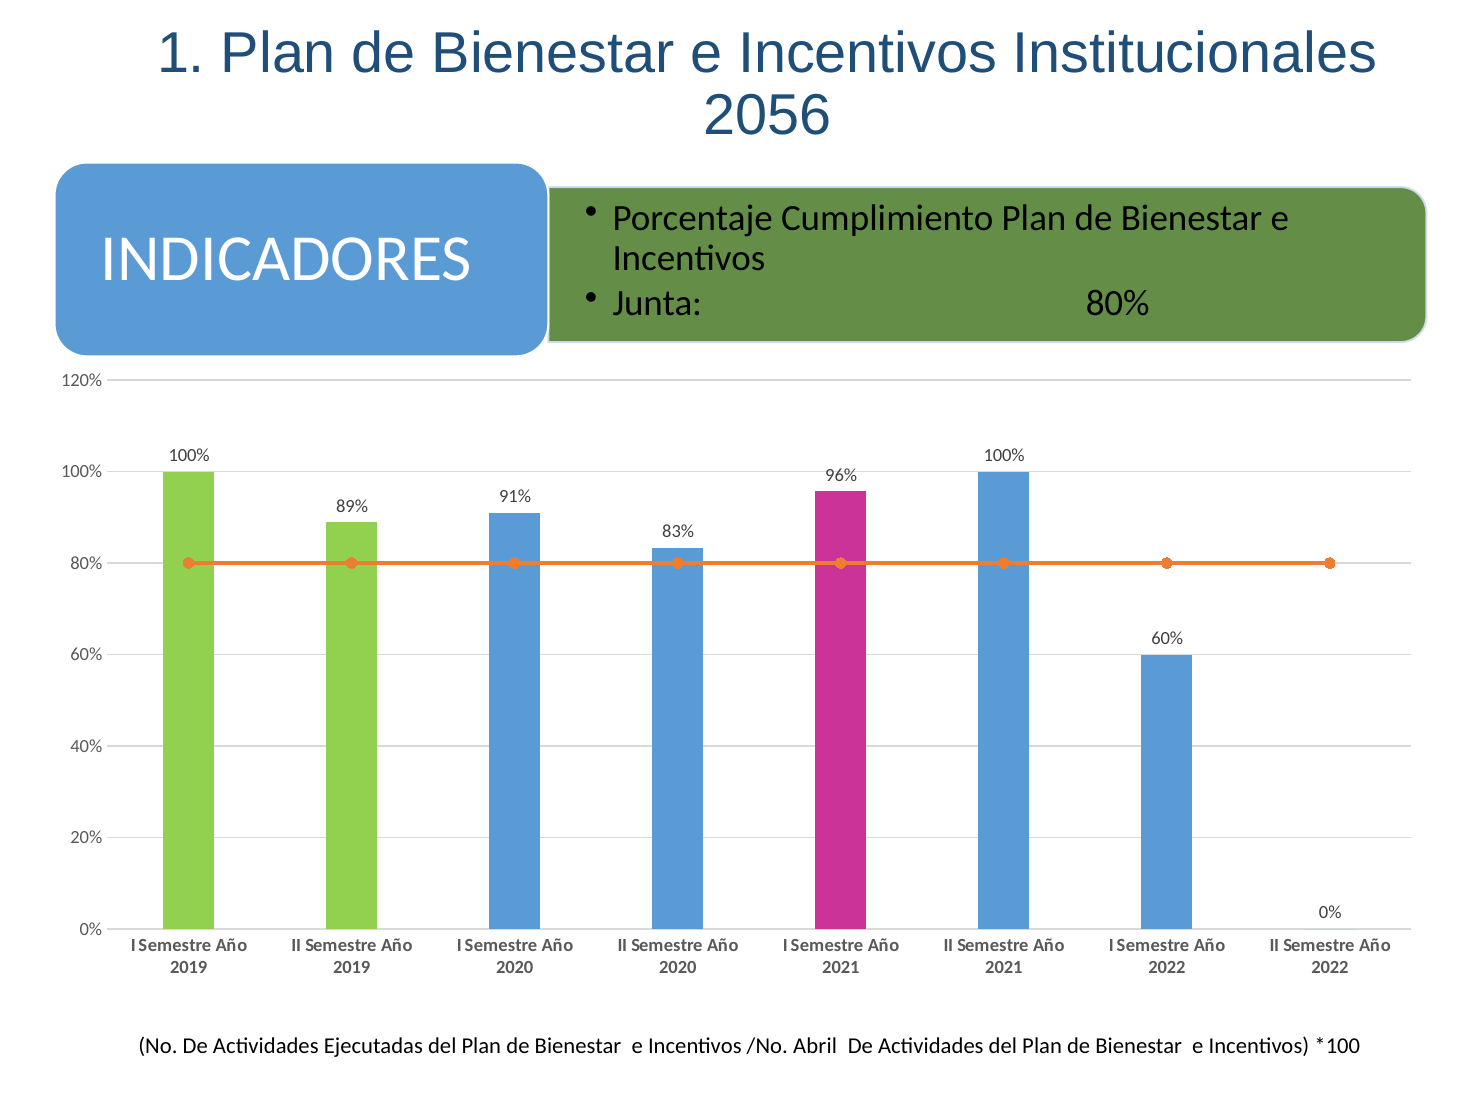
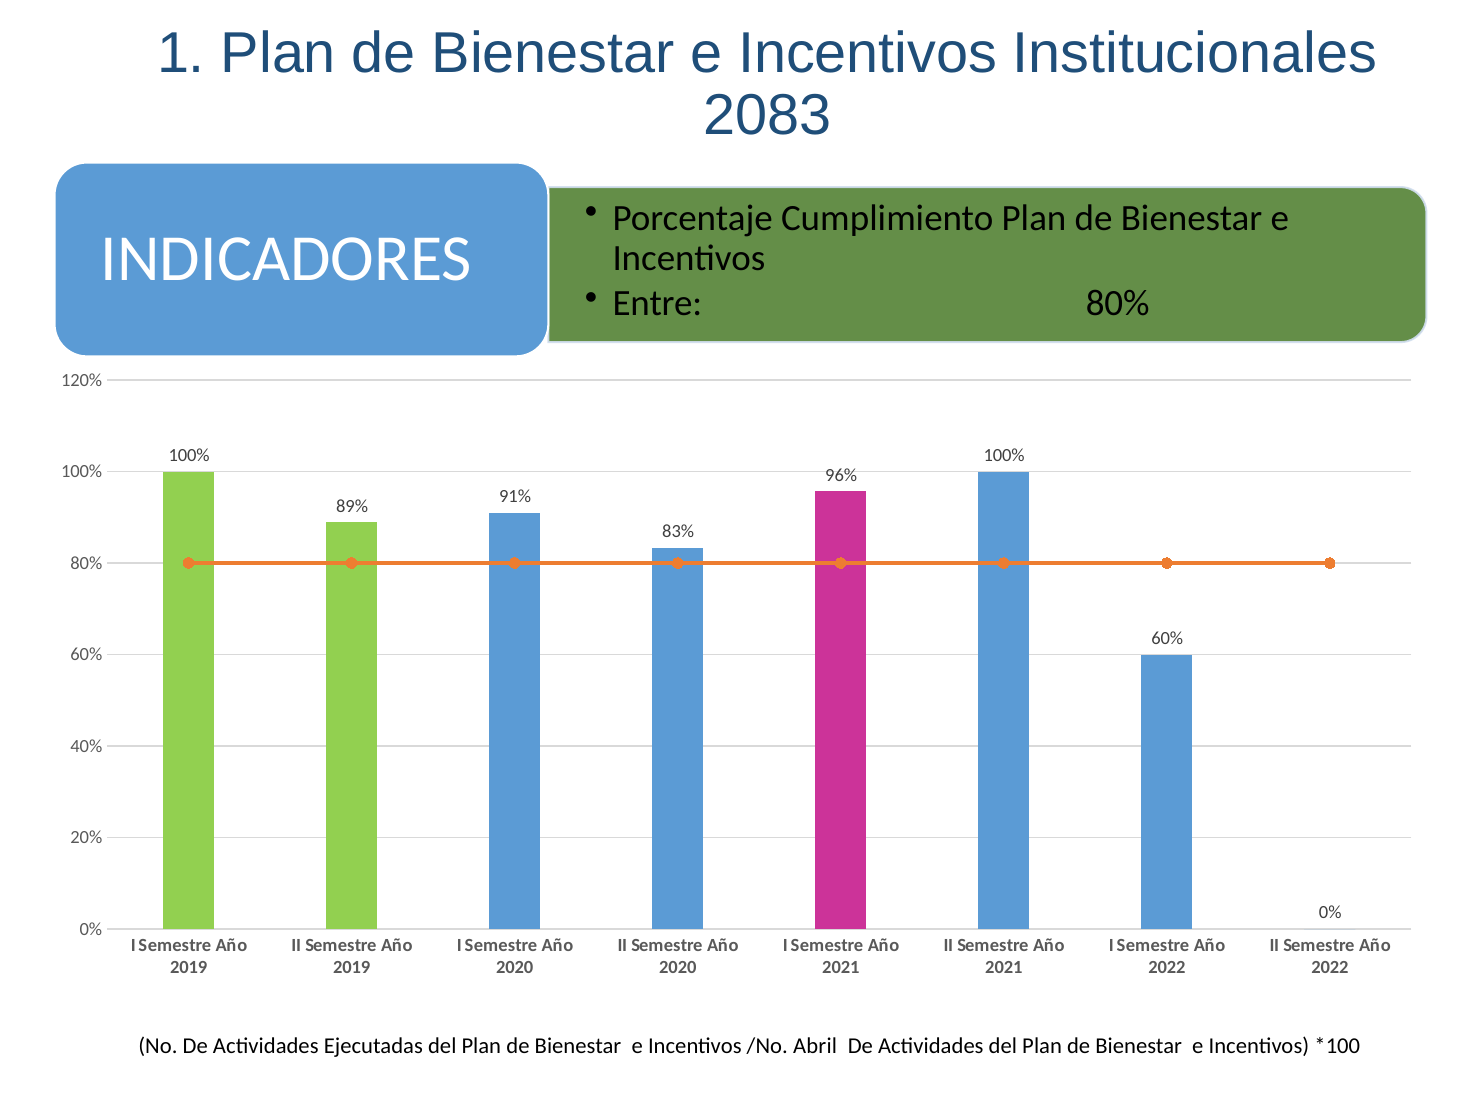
2056: 2056 -> 2083
Junta: Junta -> Entre
